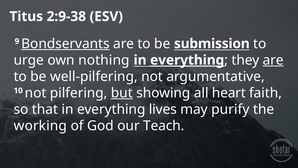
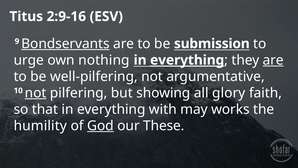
2:9-38: 2:9-38 -> 2:9-16
not at (36, 93) underline: none -> present
but underline: present -> none
heart: heart -> glory
lives: lives -> with
purify: purify -> works
working: working -> humility
God underline: none -> present
Teach: Teach -> These
